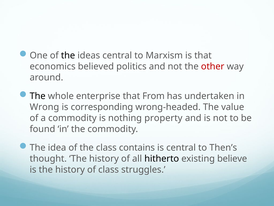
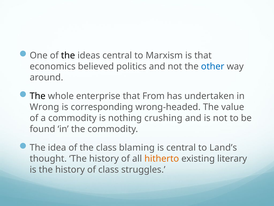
other colour: red -> blue
property: property -> crushing
contains: contains -> blaming
Then’s: Then’s -> Land’s
hitherto colour: black -> orange
believe: believe -> literary
